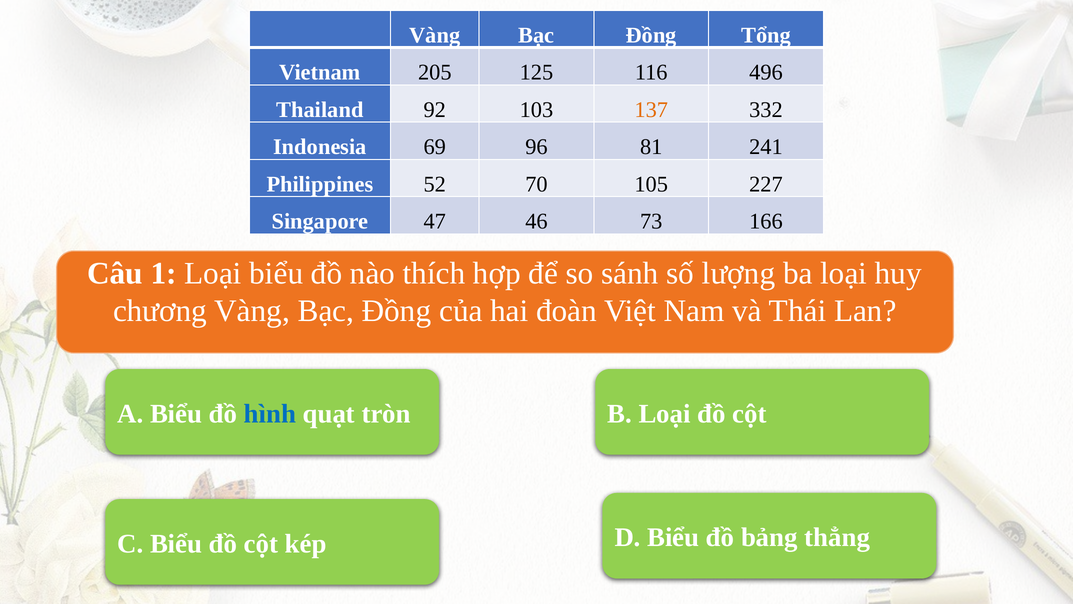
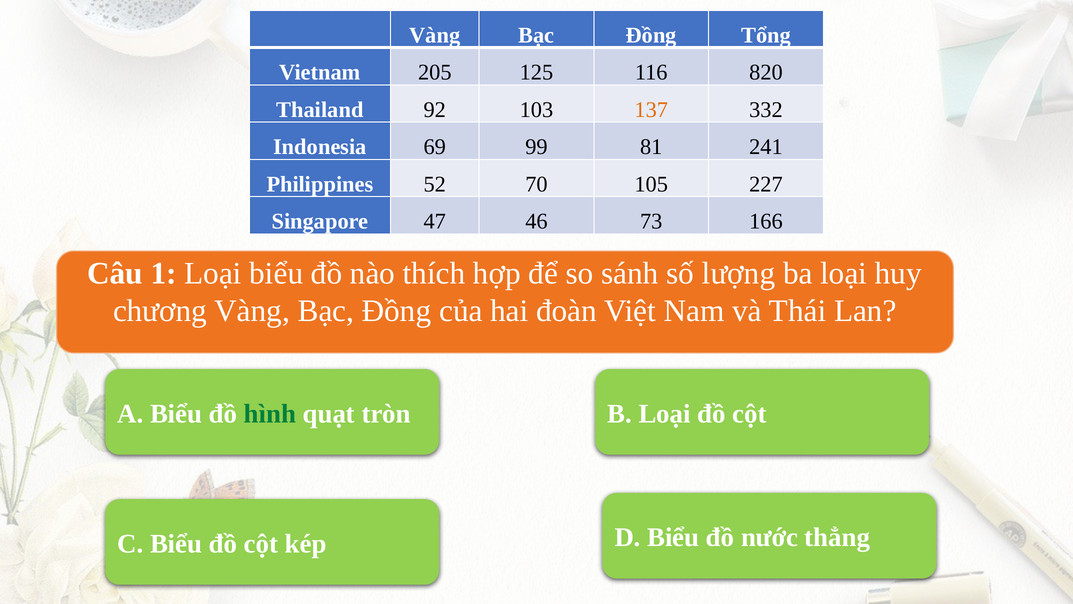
496: 496 -> 820
96: 96 -> 99
hình colour: blue -> green
bảng: bảng -> nước
